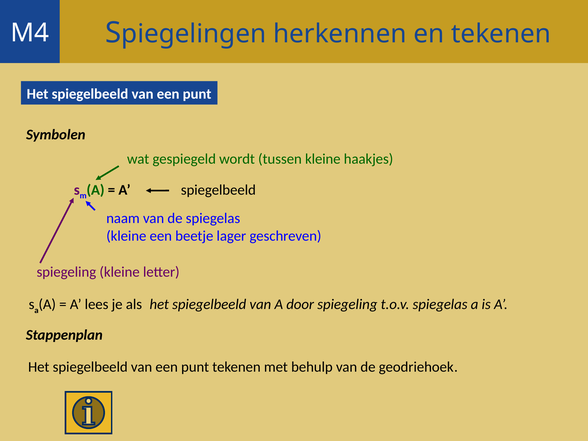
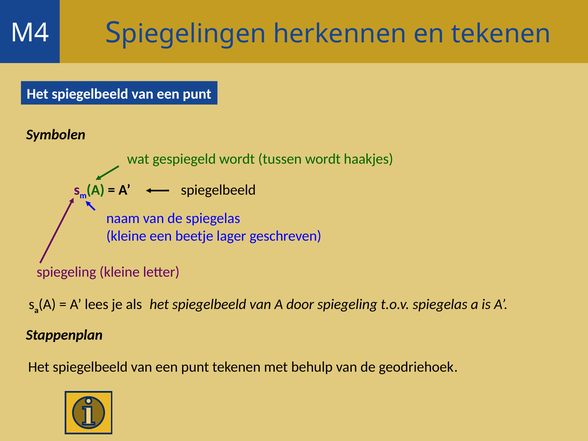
tussen kleine: kleine -> wordt
